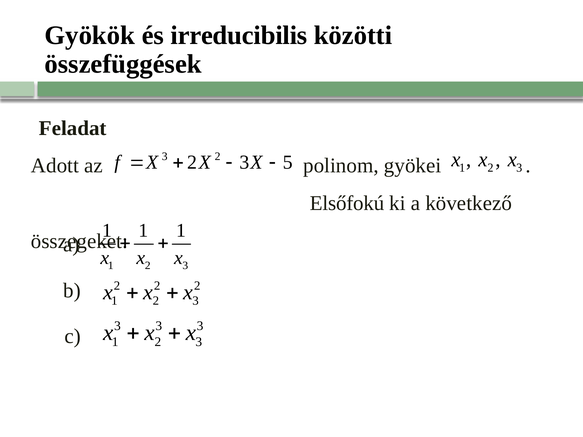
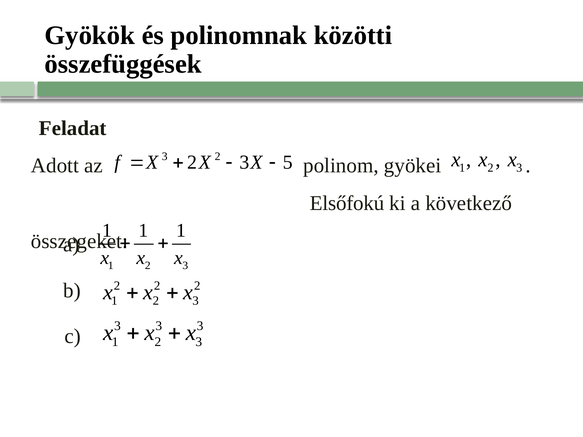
irreducibilis: irreducibilis -> polinomnak
